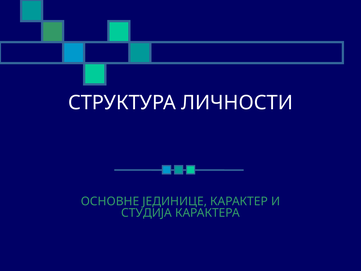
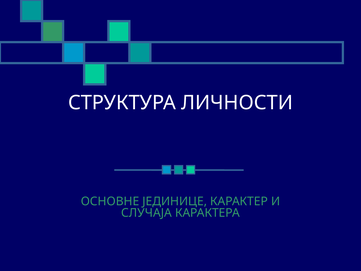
СТУДИЈА: СТУДИЈА -> СЛУЧАЈА
